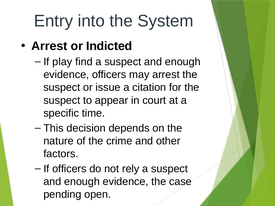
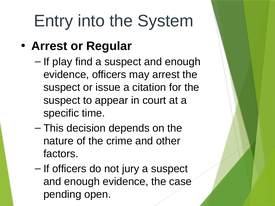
Indicted: Indicted -> Regular
rely: rely -> jury
